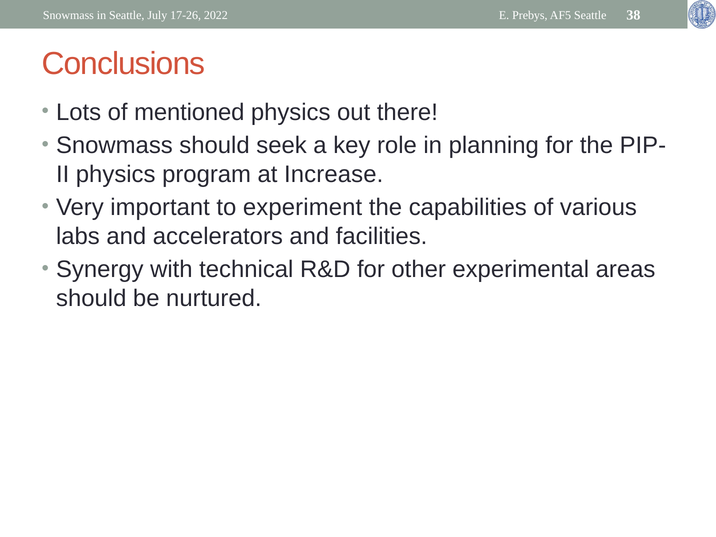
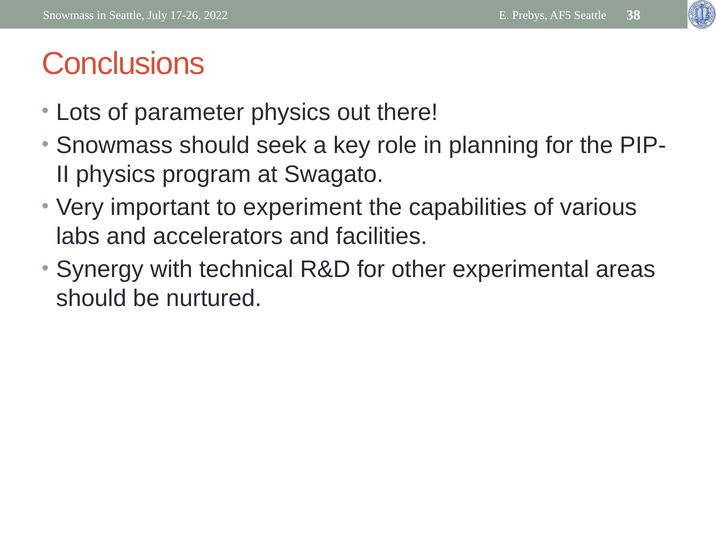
mentioned: mentioned -> parameter
Increase: Increase -> Swagato
